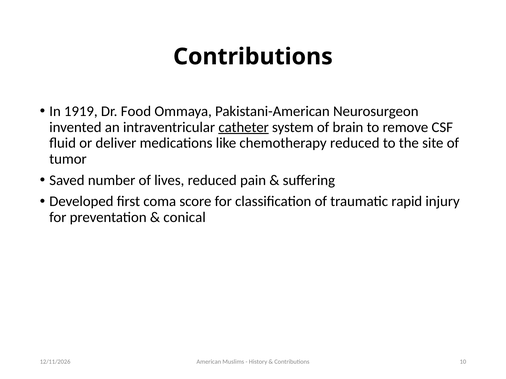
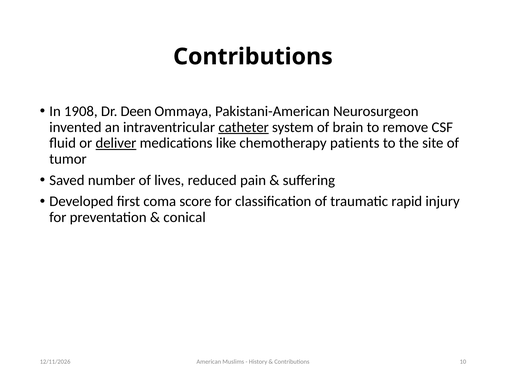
1919: 1919 -> 1908
Food: Food -> Deen
deliver underline: none -> present
chemotherapy reduced: reduced -> patients
